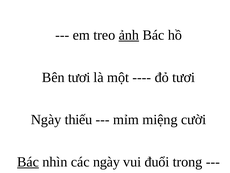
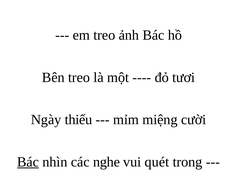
ảnh underline: present -> none
Bên tươi: tươi -> treo
các ngày: ngày -> nghe
đuổi: đuổi -> quét
